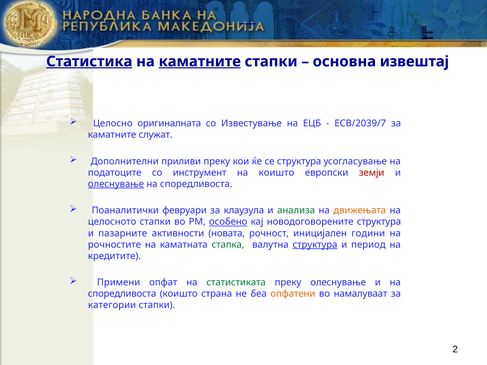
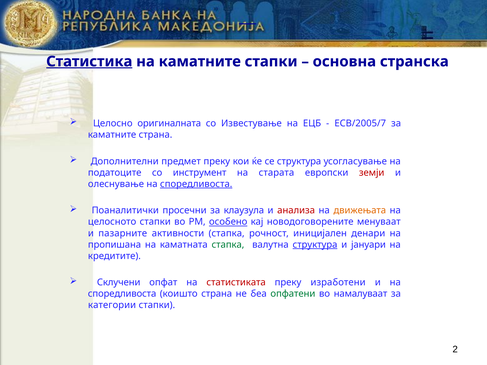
каматните at (200, 62) underline: present -> none
извештај: извештај -> странска
ECB/2039/7: ECB/2039/7 -> ECB/2005/7
каматните служат: служат -> страна
приливи: приливи -> предмет
на коишто: коишто -> старата
олеснување at (116, 184) underline: present -> none
споредливоста at (196, 184) underline: none -> present
февруари: февруари -> просечни
анализа colour: green -> red
новодоговорените структура: структура -> менуваат
активности новата: новата -> стапка
години: години -> денари
рочностите: рочностите -> пропишана
период: период -> јануари
Примени: Примени -> Склучени
статистиката colour: green -> red
преку олеснување: олеснување -> изработени
опфатени colour: orange -> green
